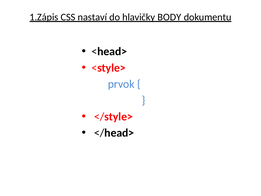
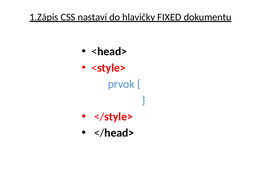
BODY: BODY -> FIXED
